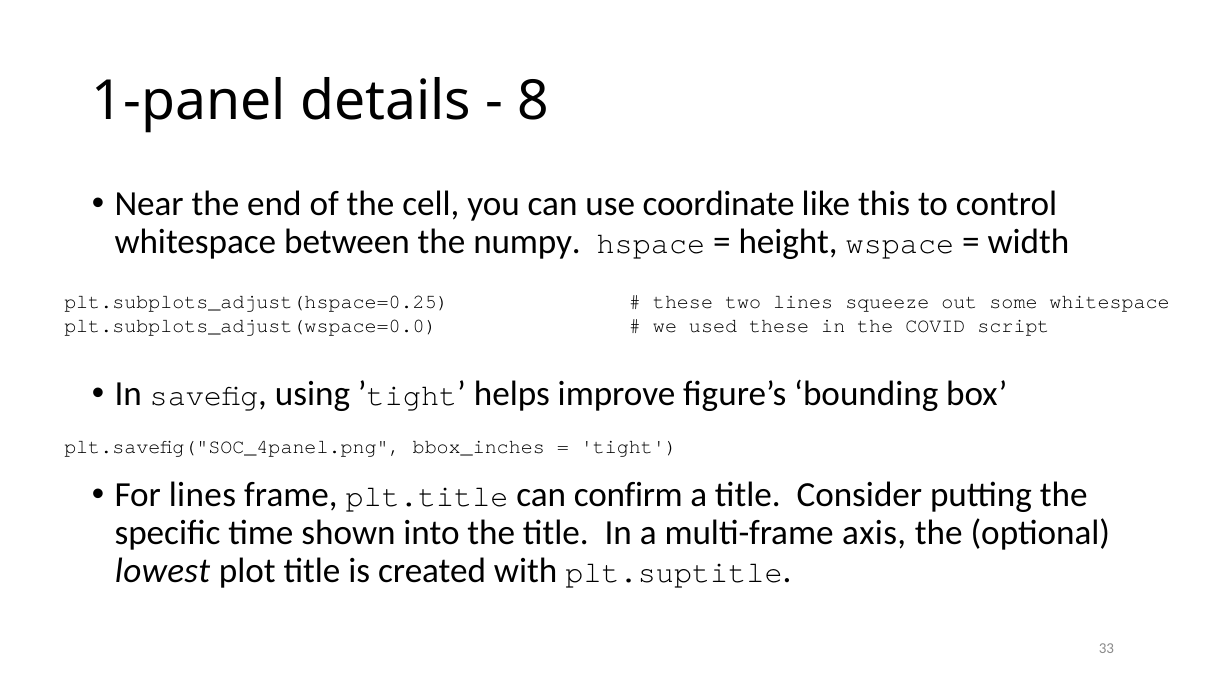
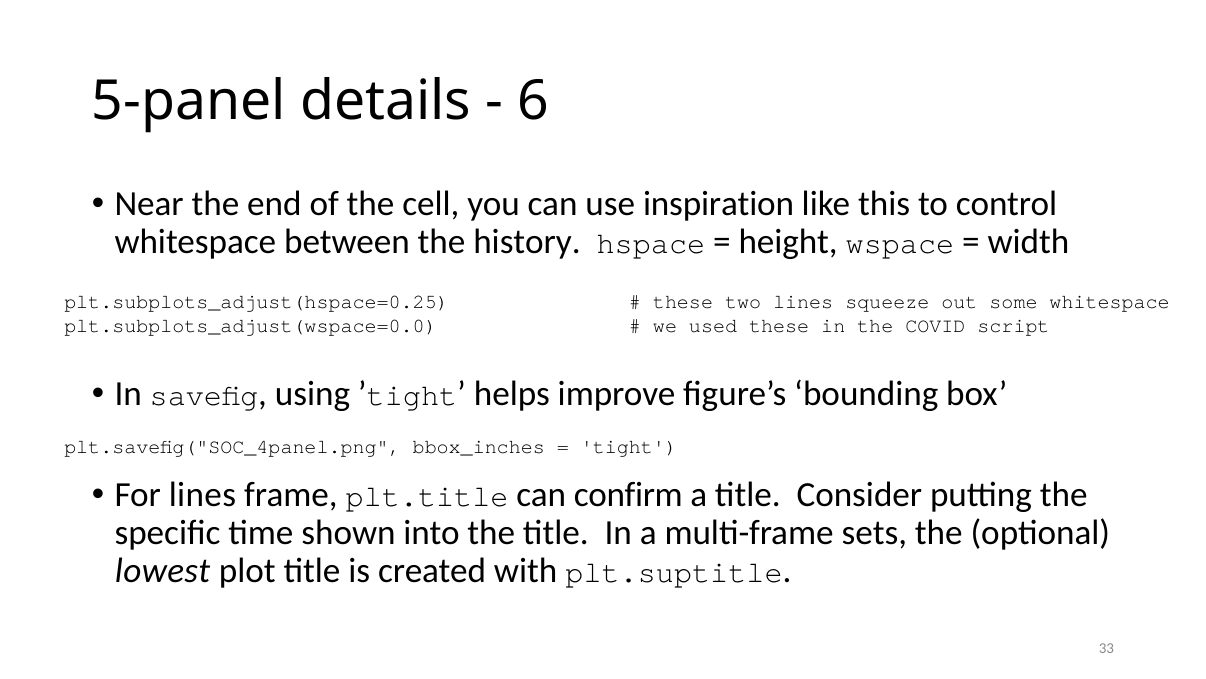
1-panel: 1-panel -> 5-panel
8: 8 -> 6
coordinate: coordinate -> inspiration
numpy: numpy -> history
axis: axis -> sets
